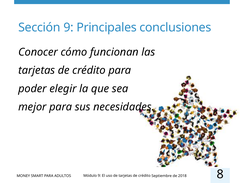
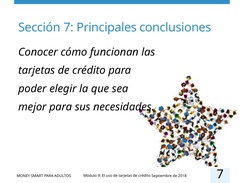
Sección 9: 9 -> 7
8 at (220, 174): 8 -> 7
